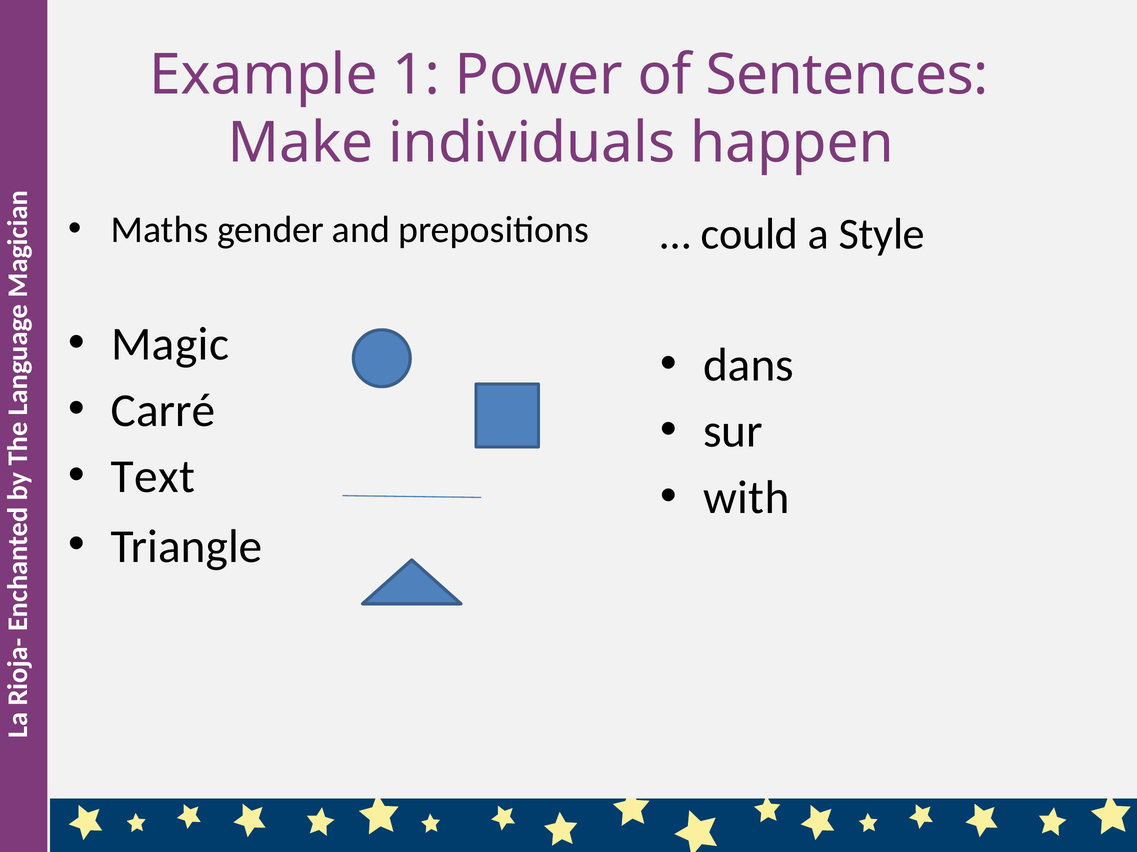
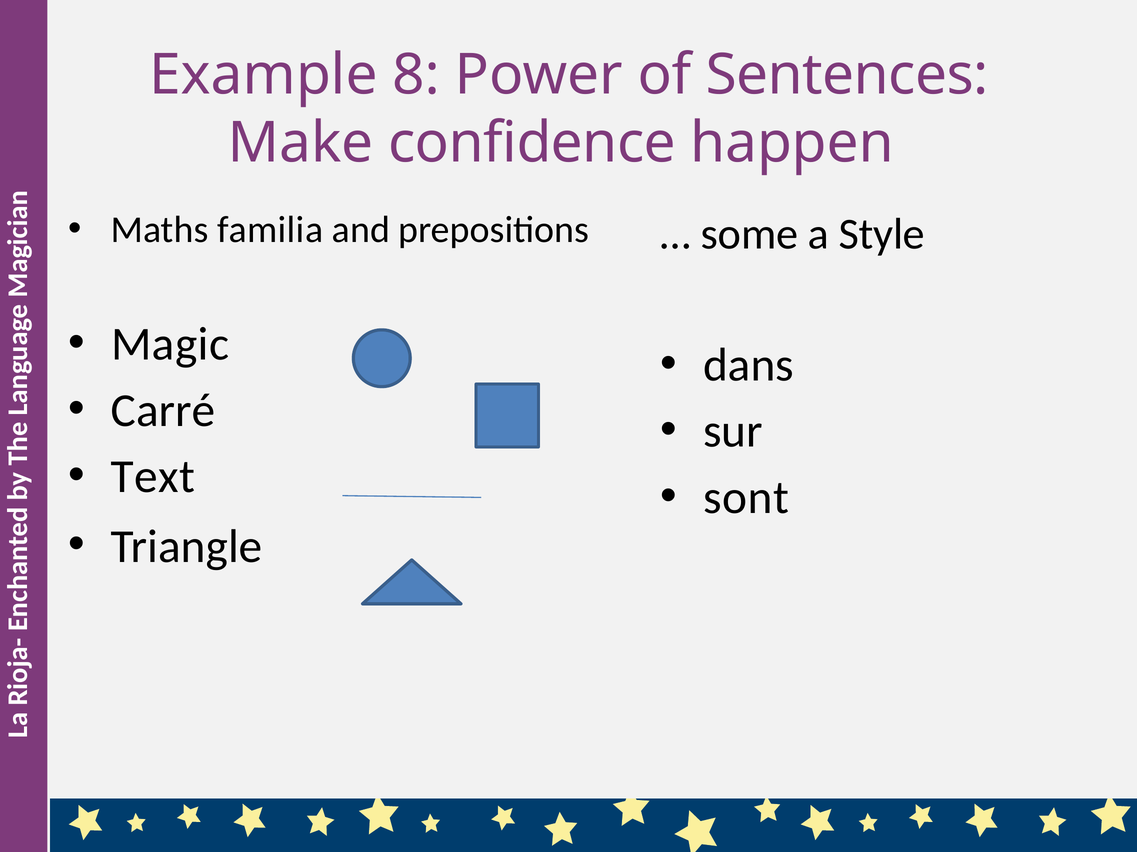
1: 1 -> 8
individuals: individuals -> confidence
gender: gender -> familia
could: could -> some
with: with -> sont
